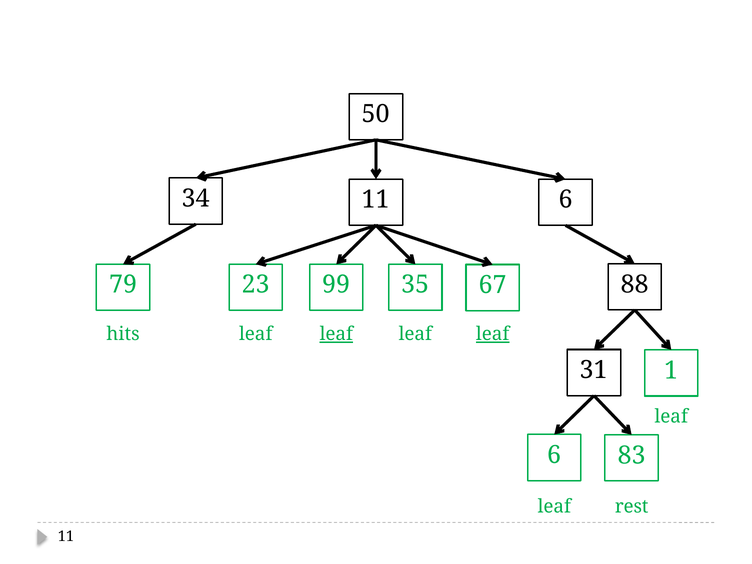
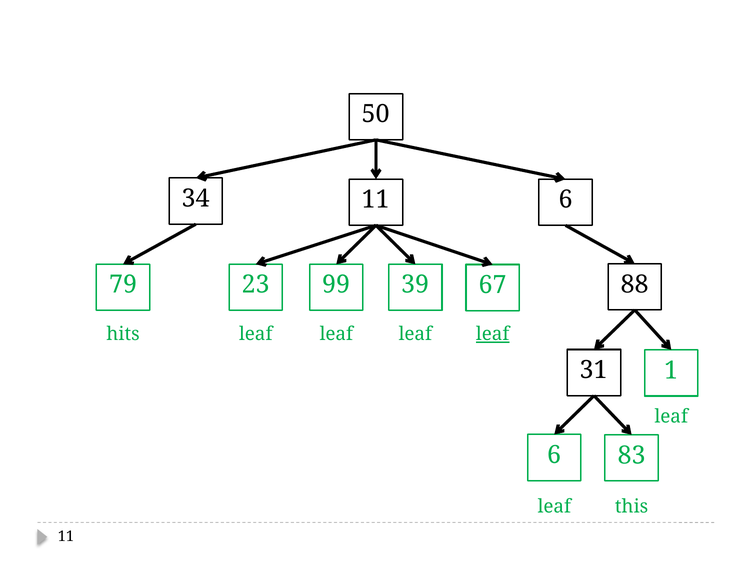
35: 35 -> 39
leaf at (336, 334) underline: present -> none
rest: rest -> this
